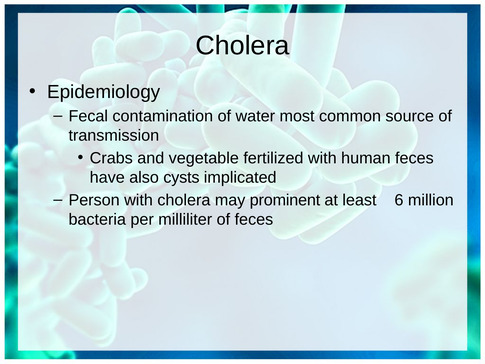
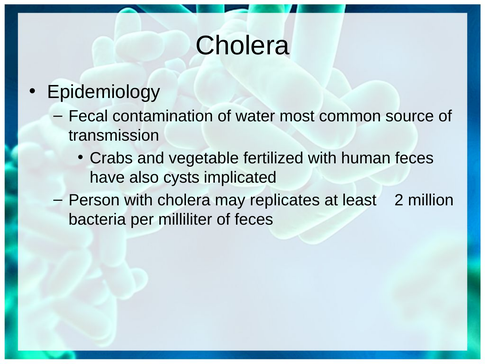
prominent: prominent -> replicates
6: 6 -> 2
